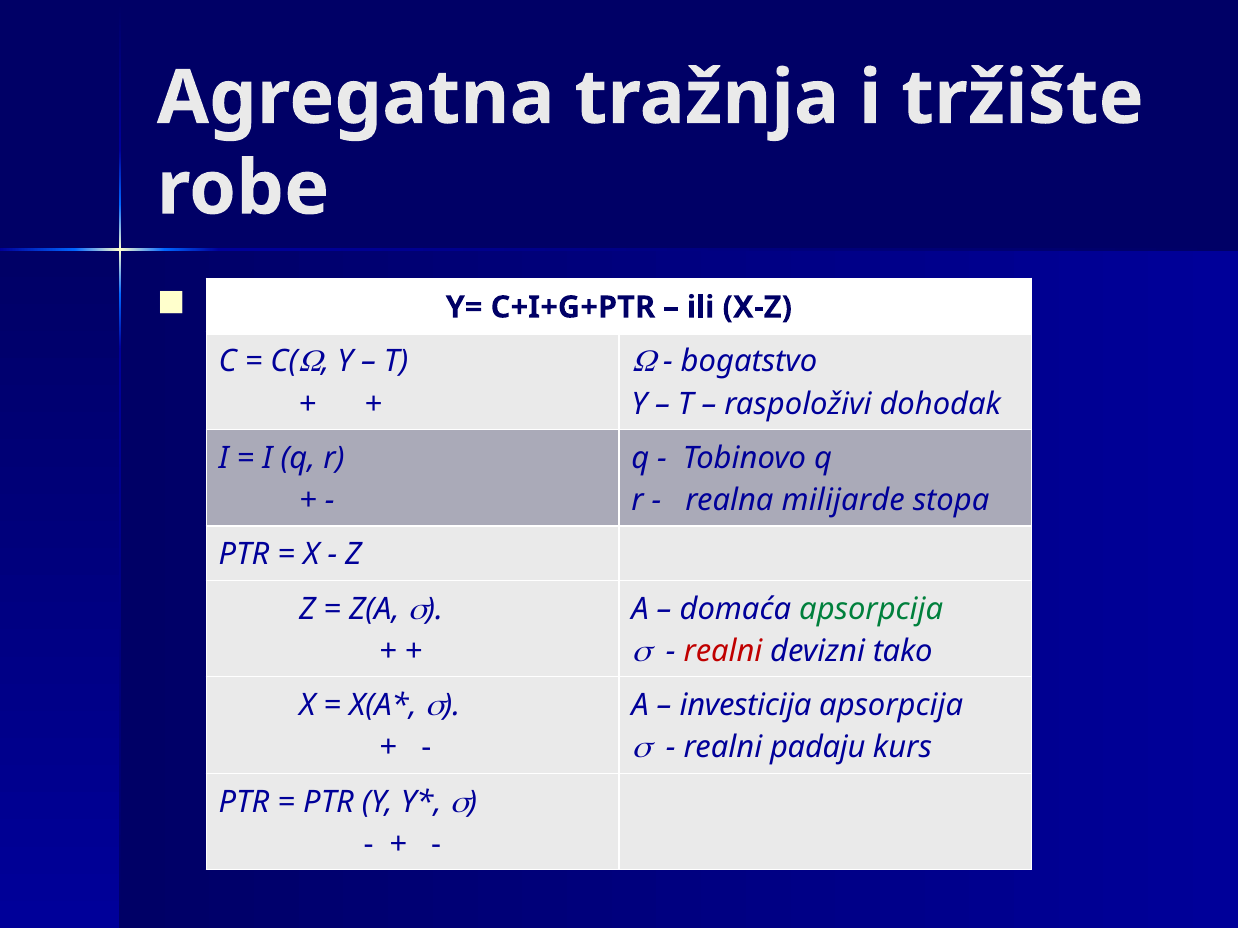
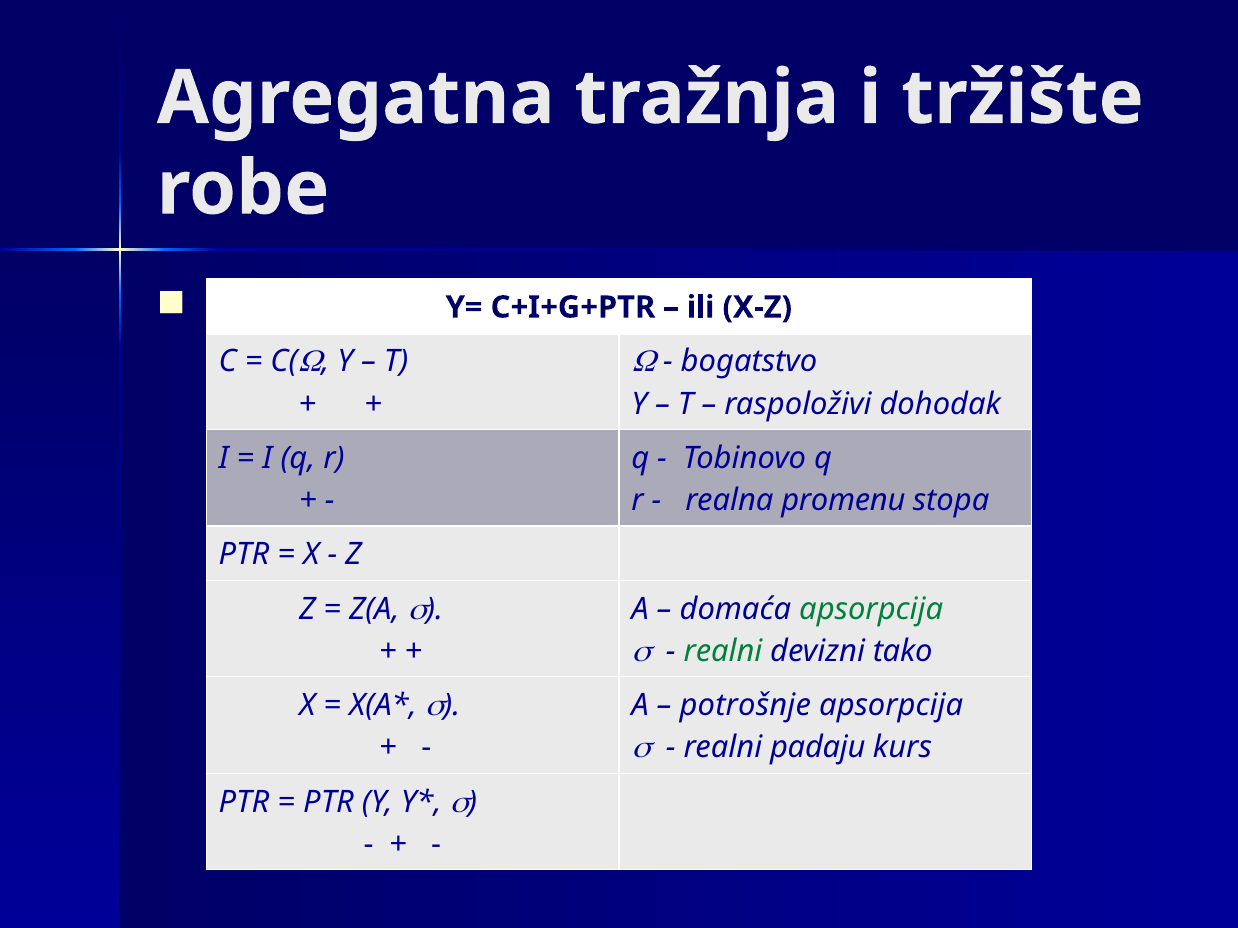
milijarde: milijarde -> promenu
realni at (723, 652) colour: red -> green
investicija: investicija -> potrošnje
